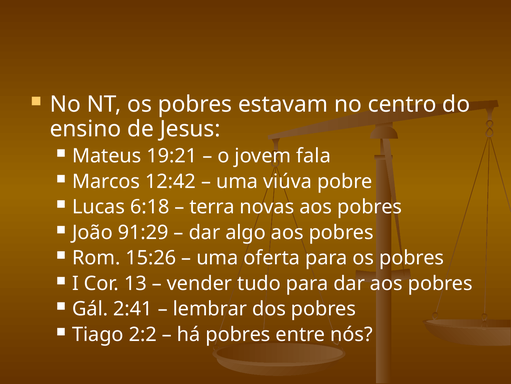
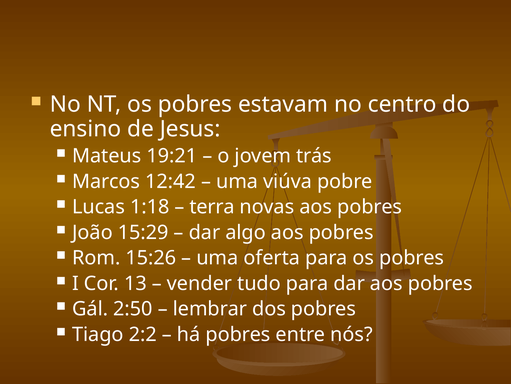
fala: fala -> trás
6:18: 6:18 -> 1:18
91:29: 91:29 -> 15:29
2:41: 2:41 -> 2:50
